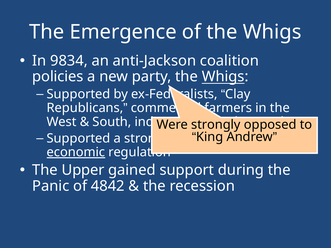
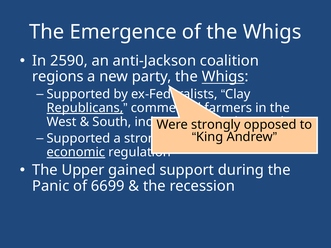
9834: 9834 -> 2590
policies: policies -> regions
Republicans underline: none -> present
4842: 4842 -> 6699
